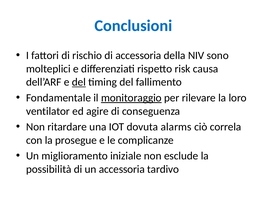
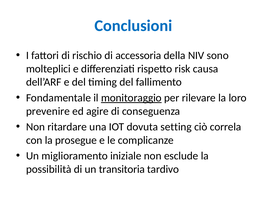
del at (79, 82) underline: present -> none
ventilator: ventilator -> prevenire
alarms: alarms -> setting
un accessoria: accessoria -> transitoria
